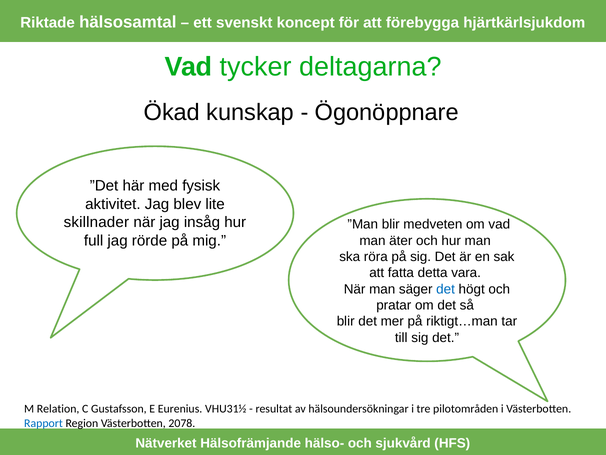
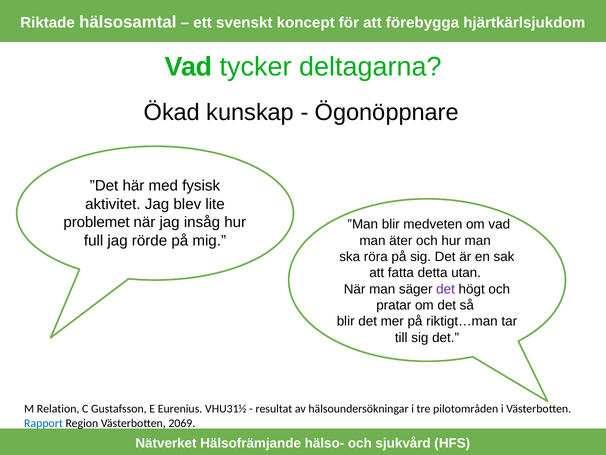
skillnader: skillnader -> problemet
vara: vara -> utan
det at (446, 289) colour: blue -> purple
2078: 2078 -> 2069
